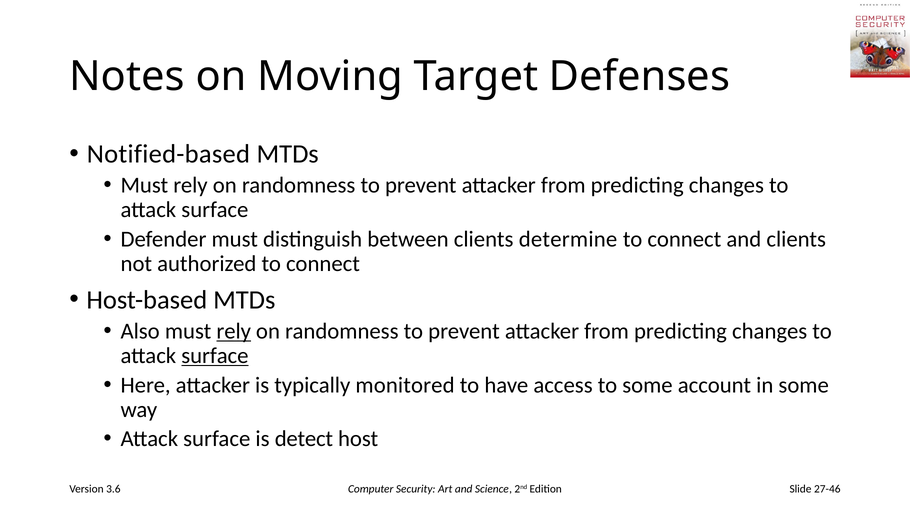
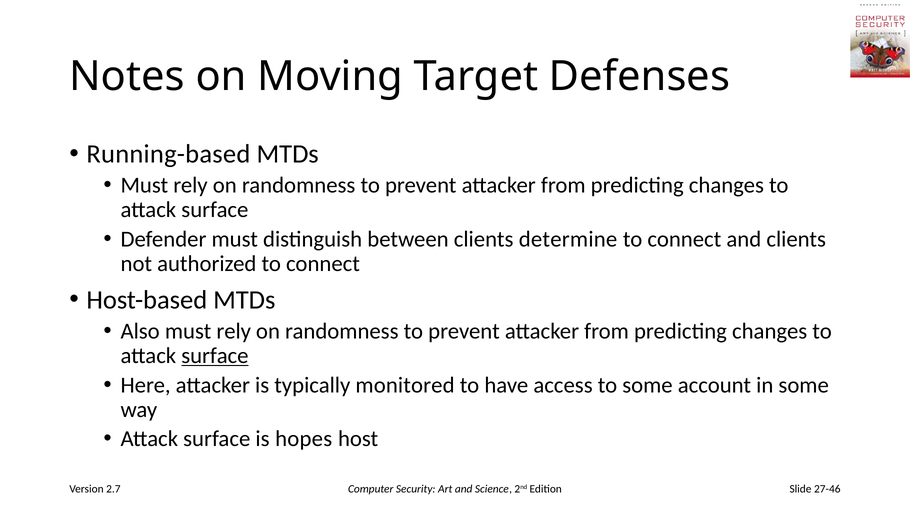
Notified-based: Notified-based -> Running-based
rely at (234, 331) underline: present -> none
detect: detect -> hopes
3.6: 3.6 -> 2.7
